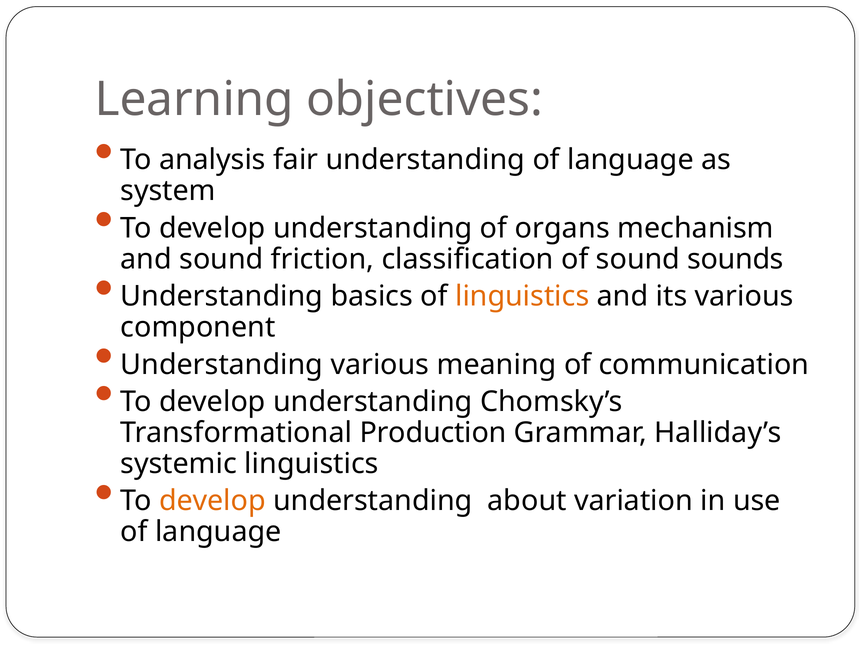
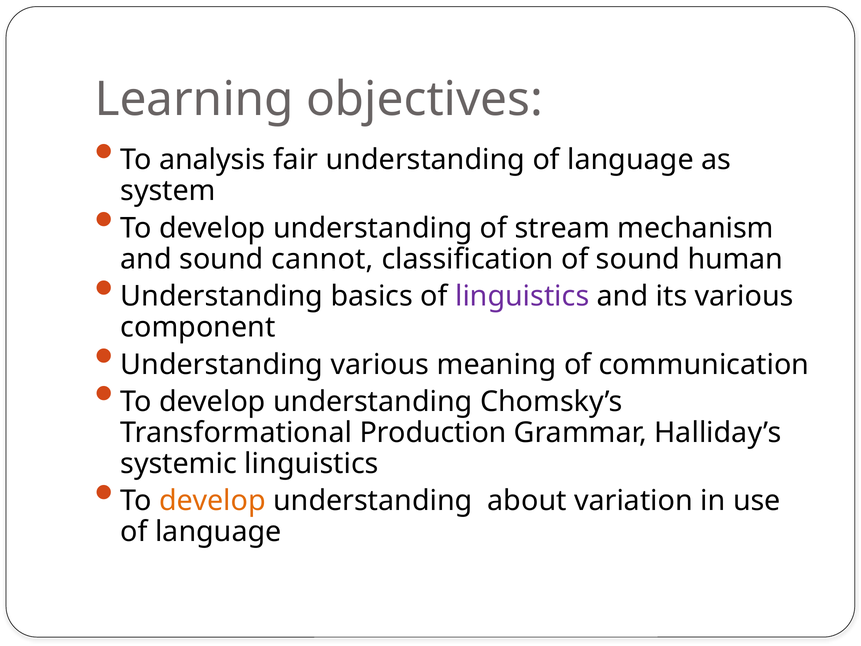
organs: organs -> stream
friction: friction -> cannot
sounds: sounds -> human
linguistics at (522, 296) colour: orange -> purple
